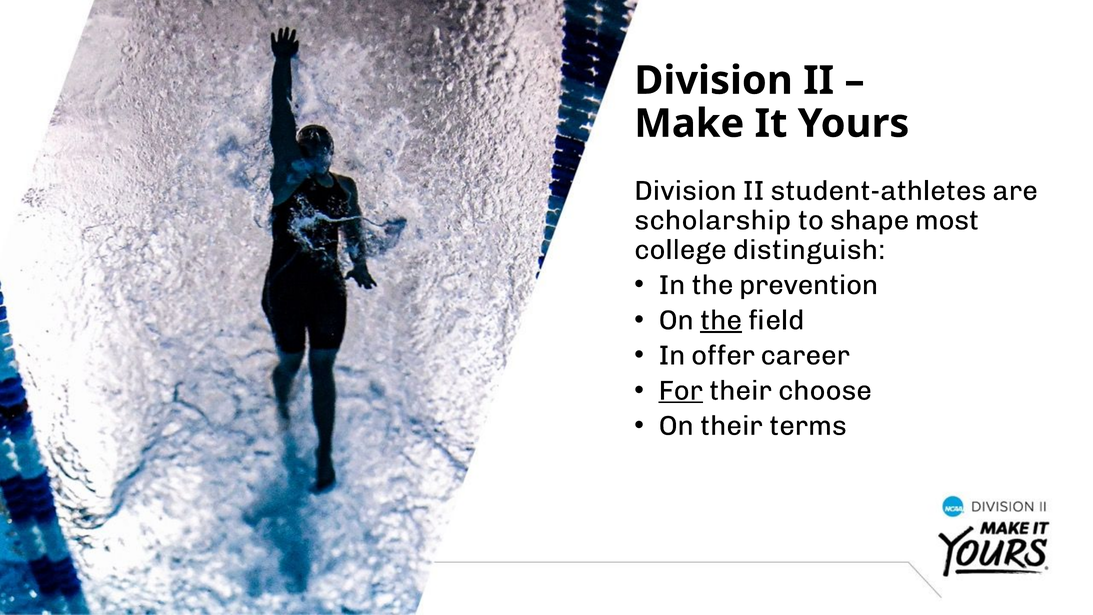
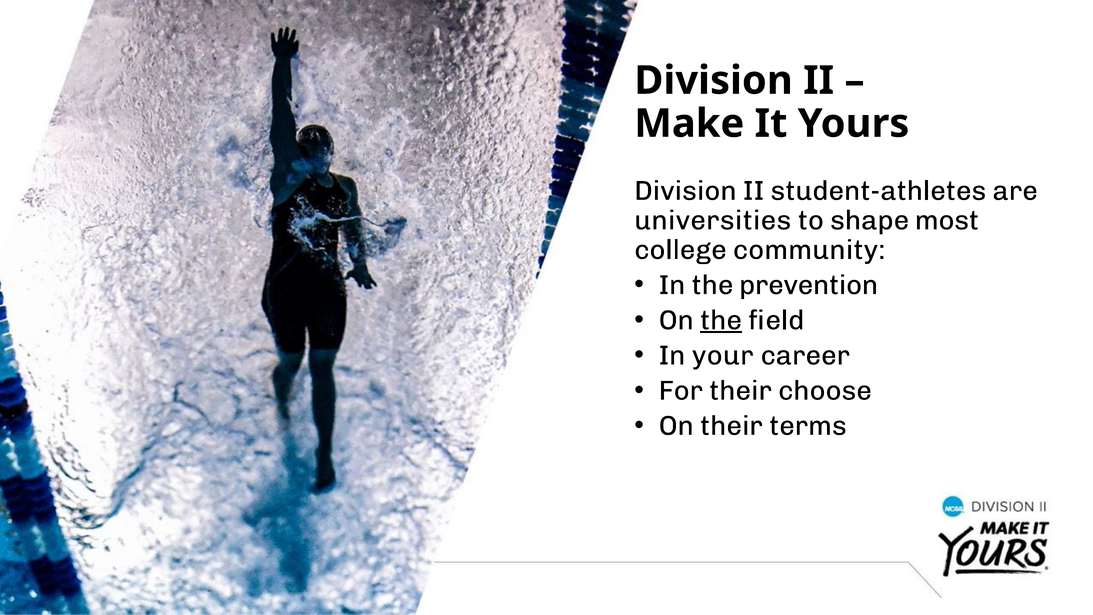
scholarship: scholarship -> universities
distinguish: distinguish -> community
offer: offer -> your
For underline: present -> none
